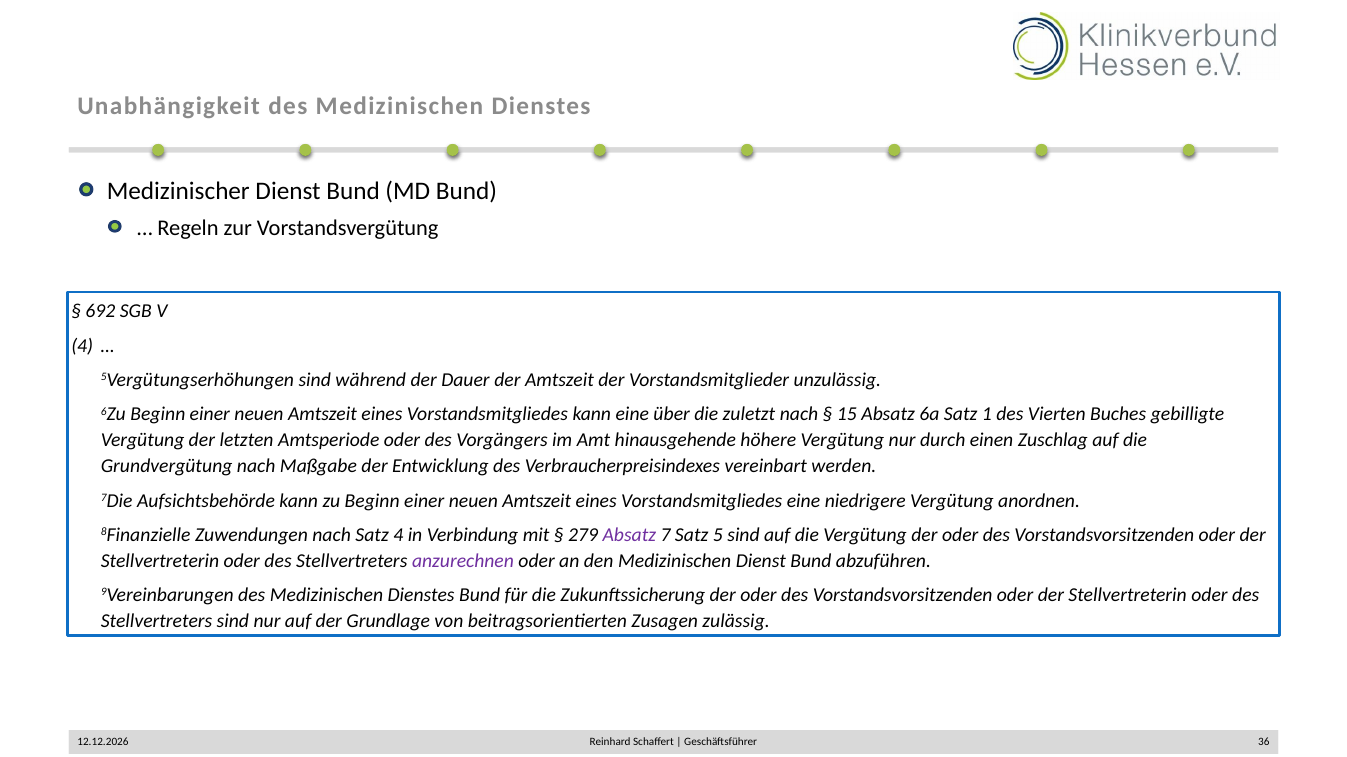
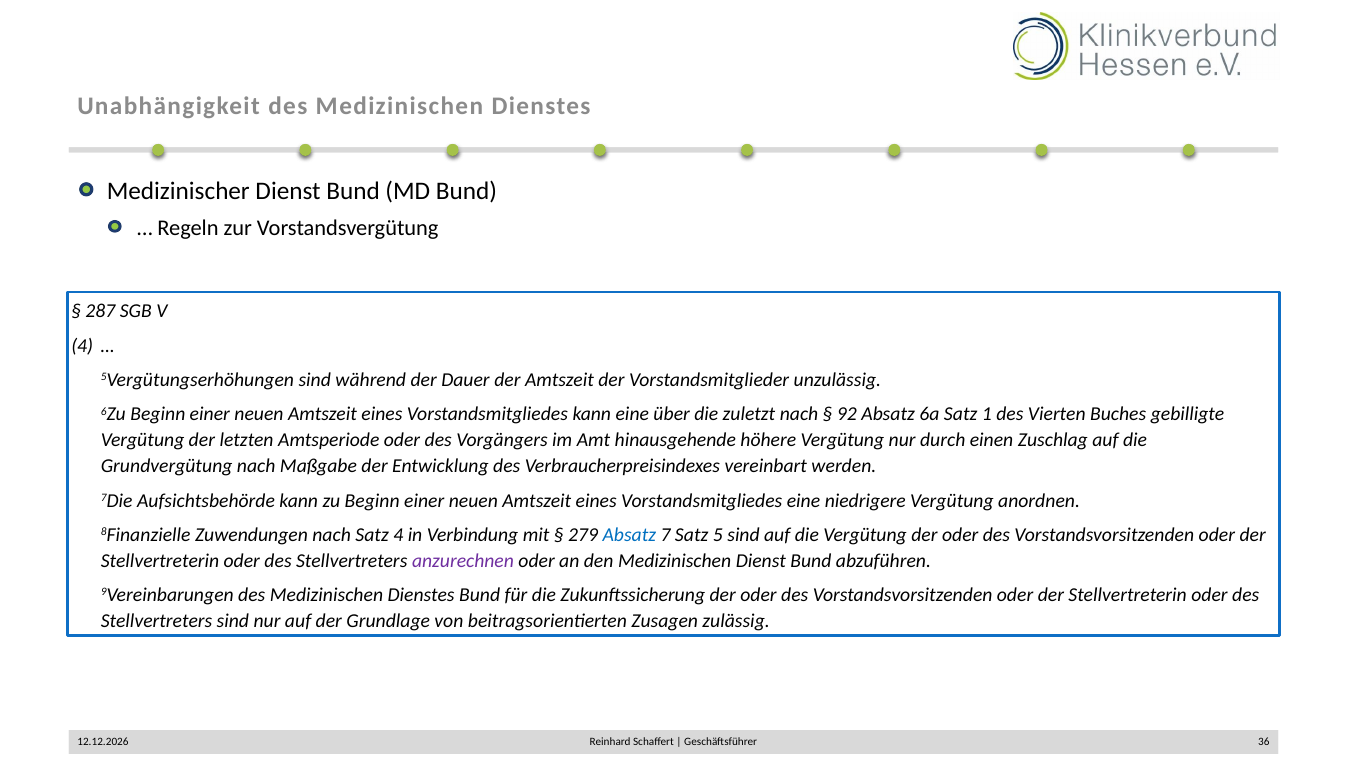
692: 692 -> 287
15: 15 -> 92
Absatz at (629, 535) colour: purple -> blue
